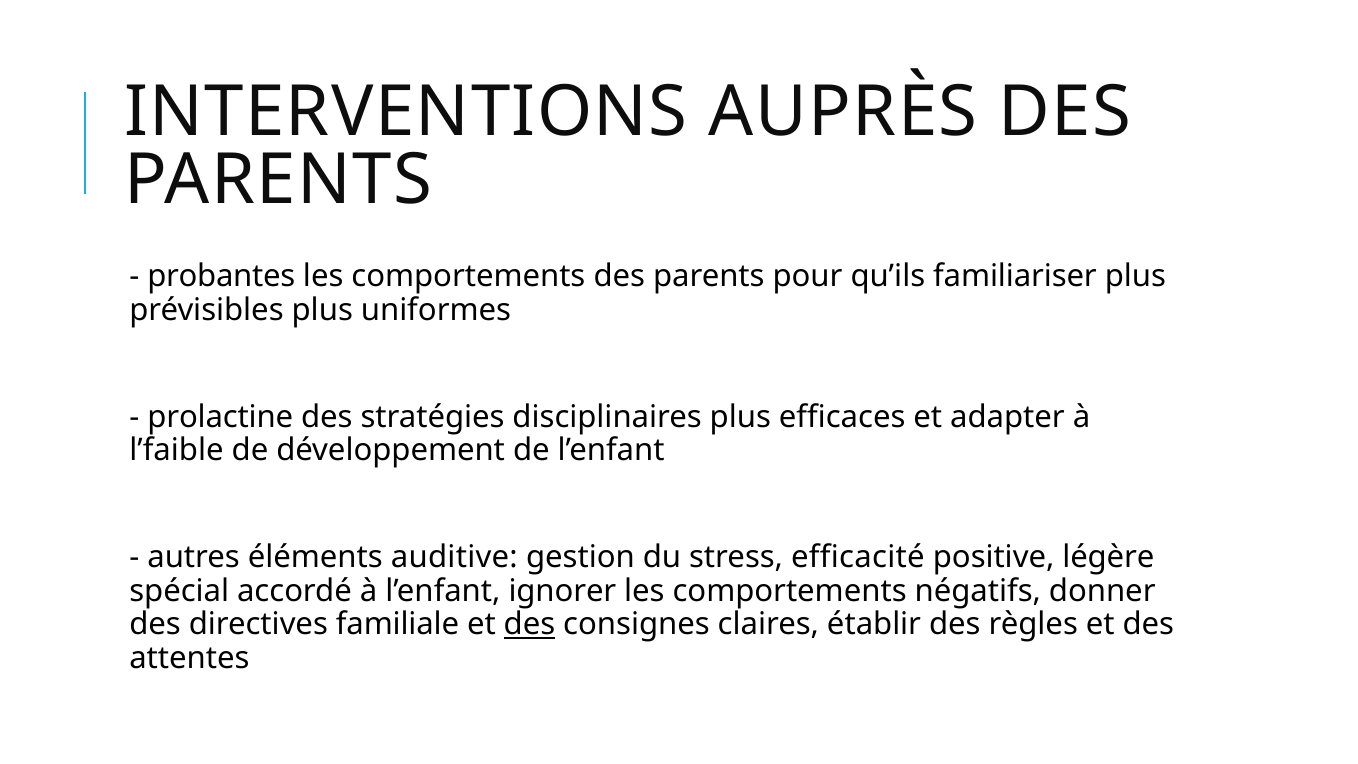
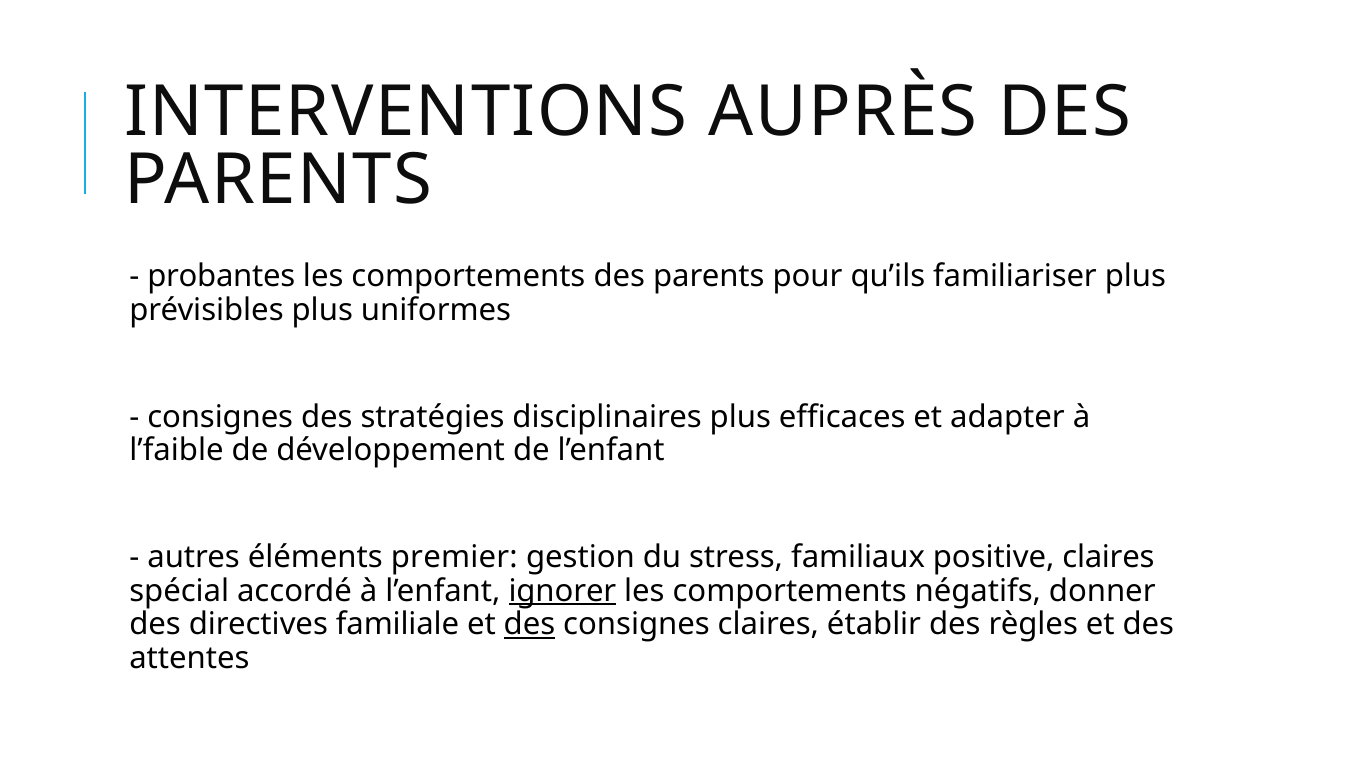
prolactine at (220, 417): prolactine -> consignes
auditive: auditive -> premier
efficacité: efficacité -> familiaux
positive légère: légère -> claires
ignorer underline: none -> present
